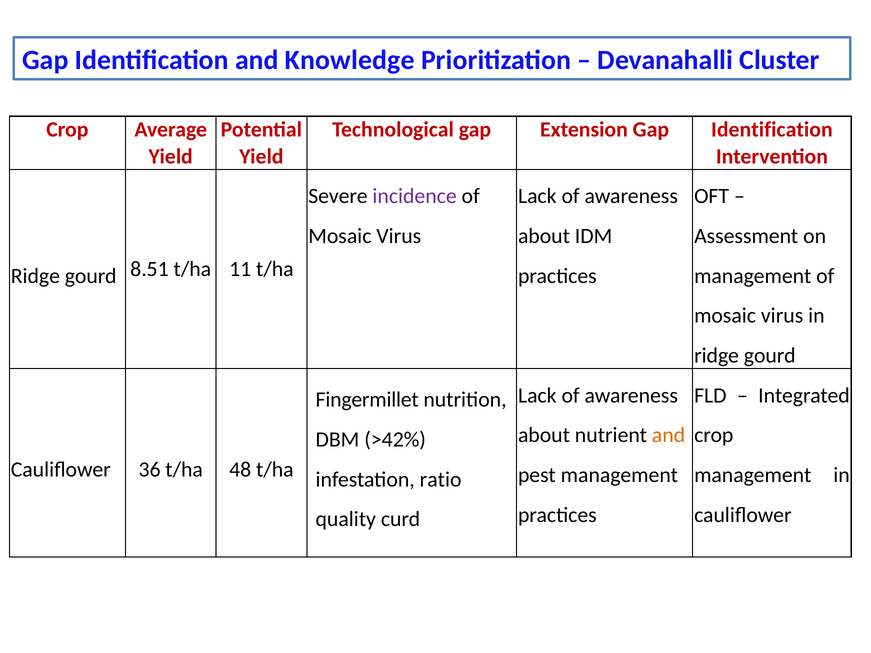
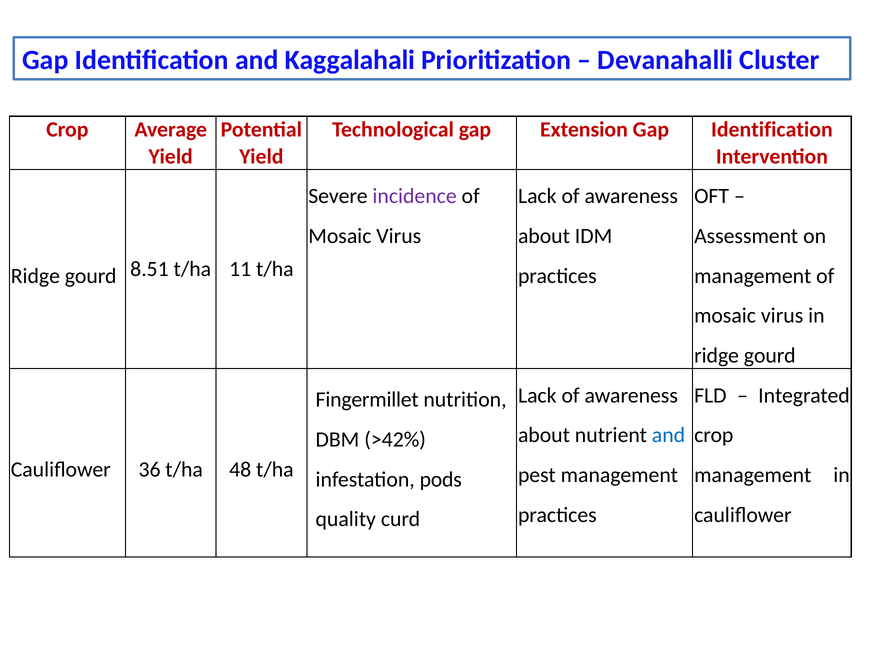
Knowledge: Knowledge -> Kaggalahali
and at (669, 435) colour: orange -> blue
ratio: ratio -> pods
